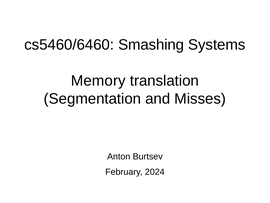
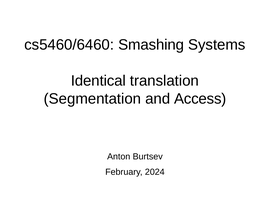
Memory: Memory -> Identical
Misses: Misses -> Access
